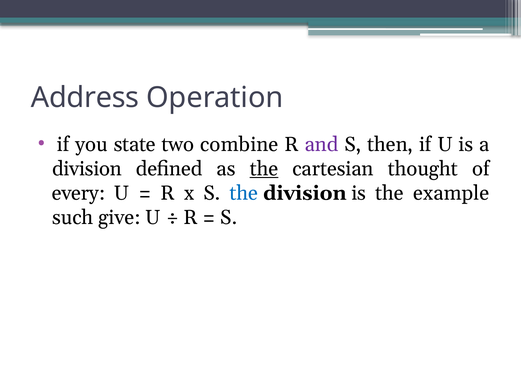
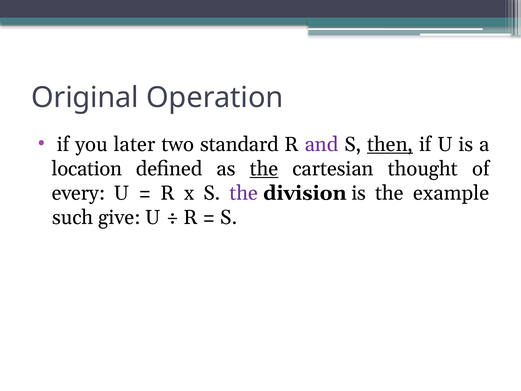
Address: Address -> Original
state: state -> later
combine: combine -> standard
then underline: none -> present
division at (87, 169): division -> location
the at (244, 193) colour: blue -> purple
